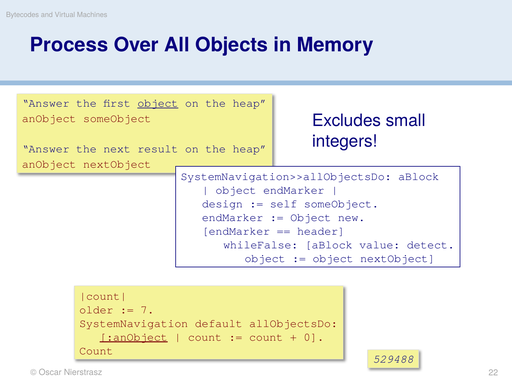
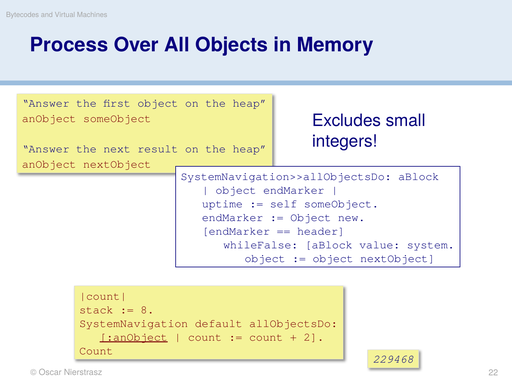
object at (158, 103) underline: present -> none
design: design -> uptime
detect: detect -> system
older: older -> stack
7: 7 -> 8
0: 0 -> 2
529488: 529488 -> 229468
